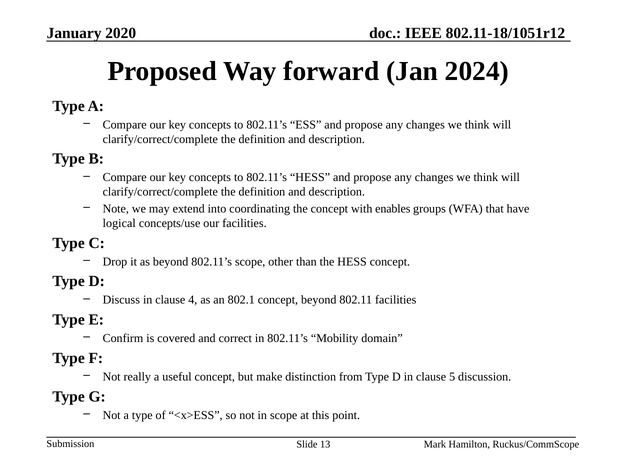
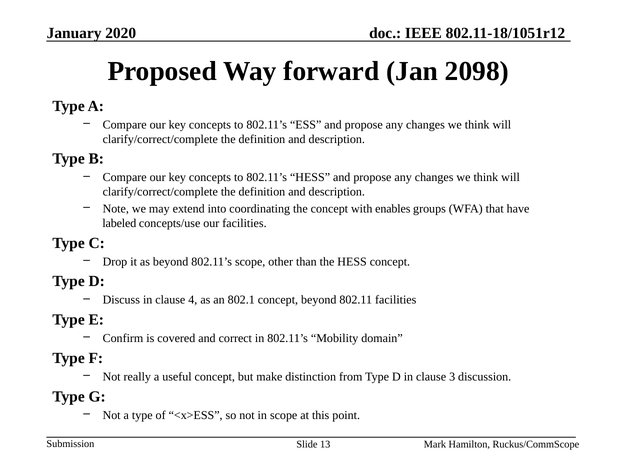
2024: 2024 -> 2098
logical: logical -> labeled
5: 5 -> 3
